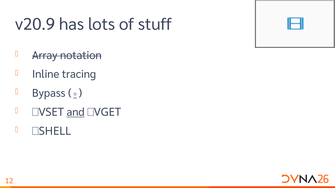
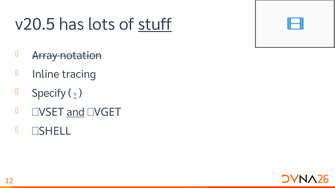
v20.9: v20.9 -> v20.5
stuff underline: none -> present
Bypass: Bypass -> Specify
